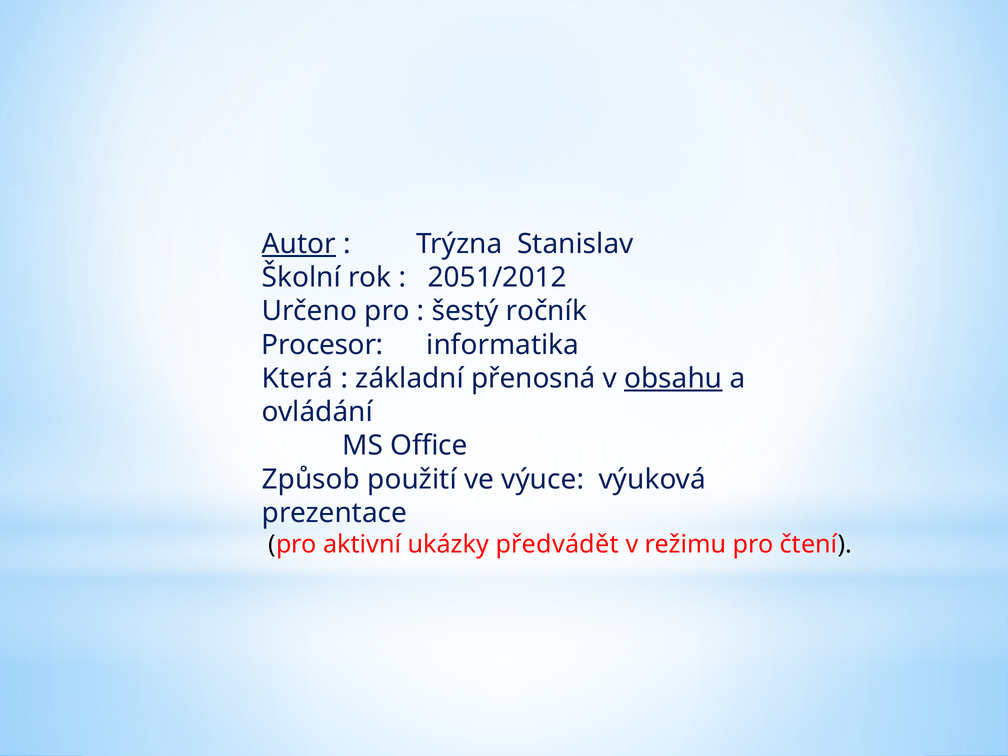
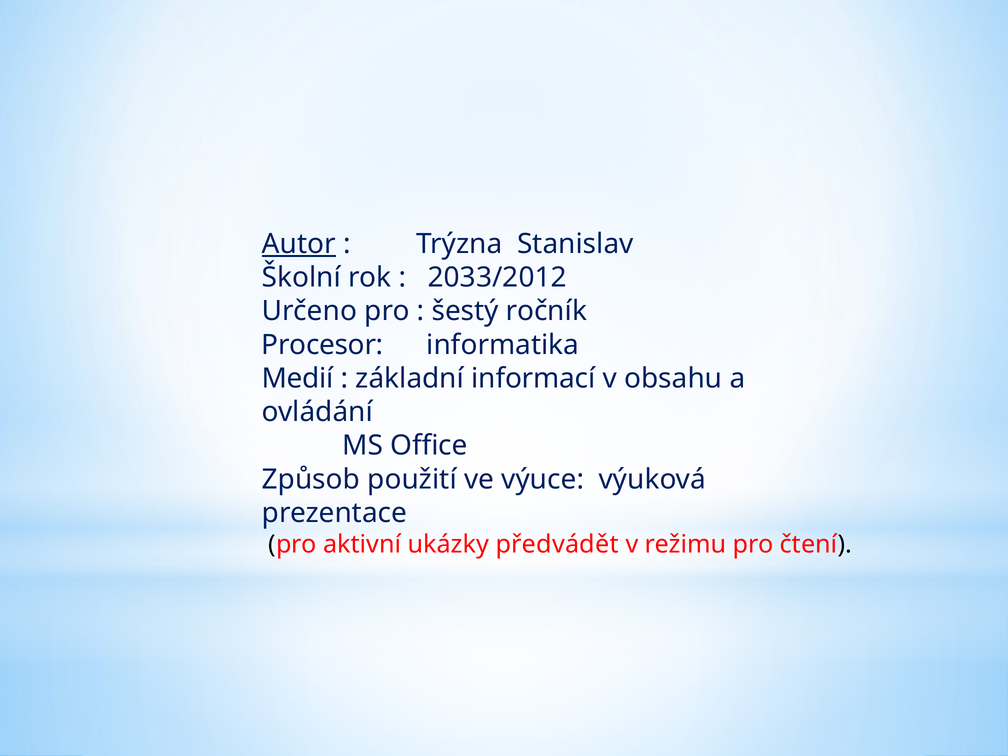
2051/2012: 2051/2012 -> 2033/2012
Která: Která -> Medií
přenosná: přenosná -> informací
obsahu underline: present -> none
